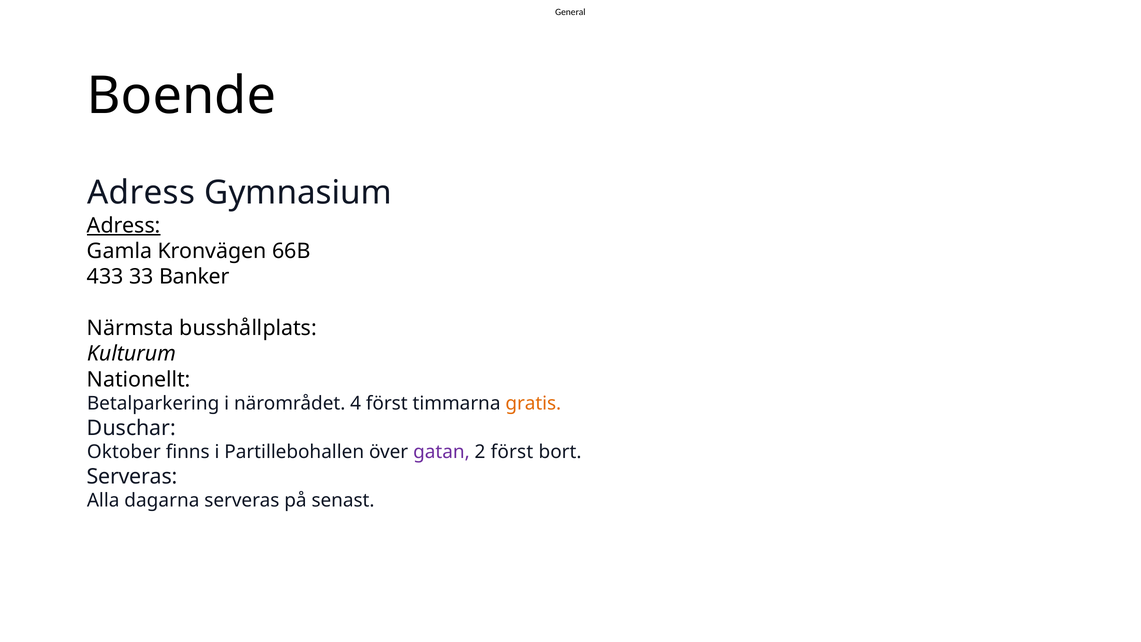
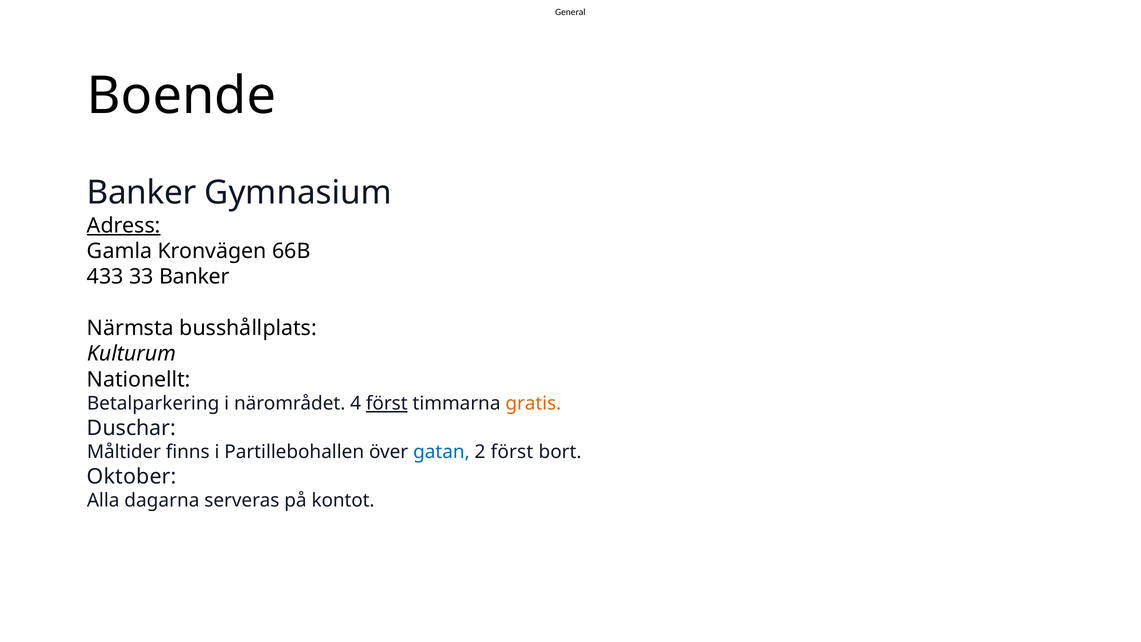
Adress at (141, 193): Adress -> Banker
först at (387, 404) underline: none -> present
Oktober: Oktober -> Måltider
gatan colour: purple -> blue
Serveras at (132, 476): Serveras -> Oktober
senast: senast -> kontot
